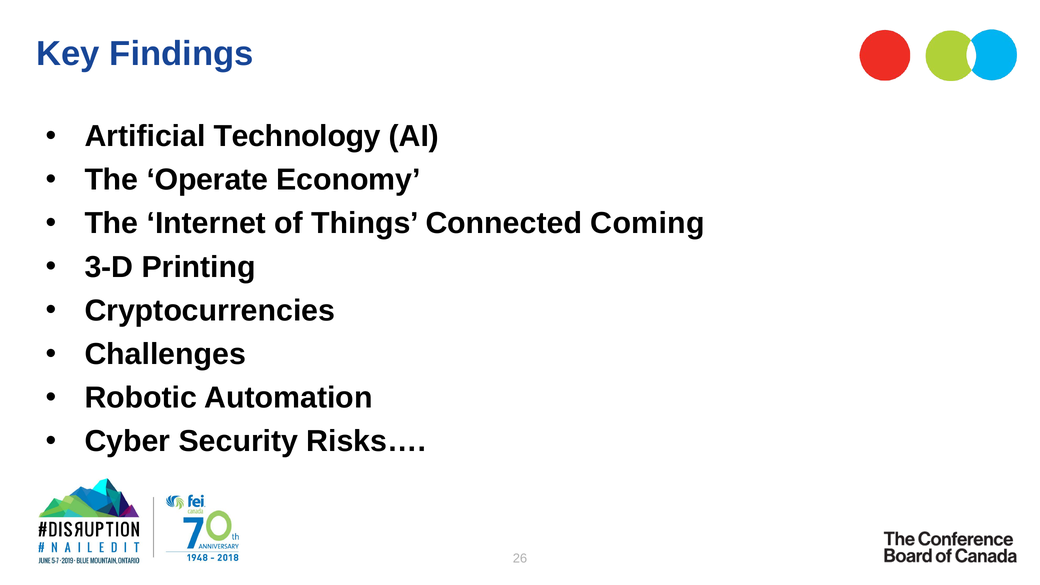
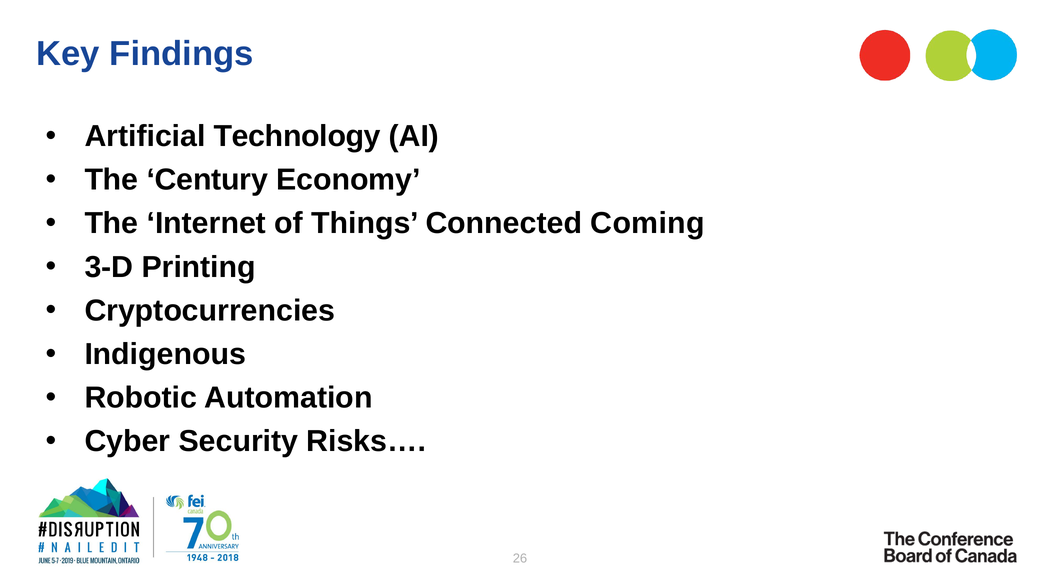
Operate: Operate -> Century
Challenges: Challenges -> Indigenous
